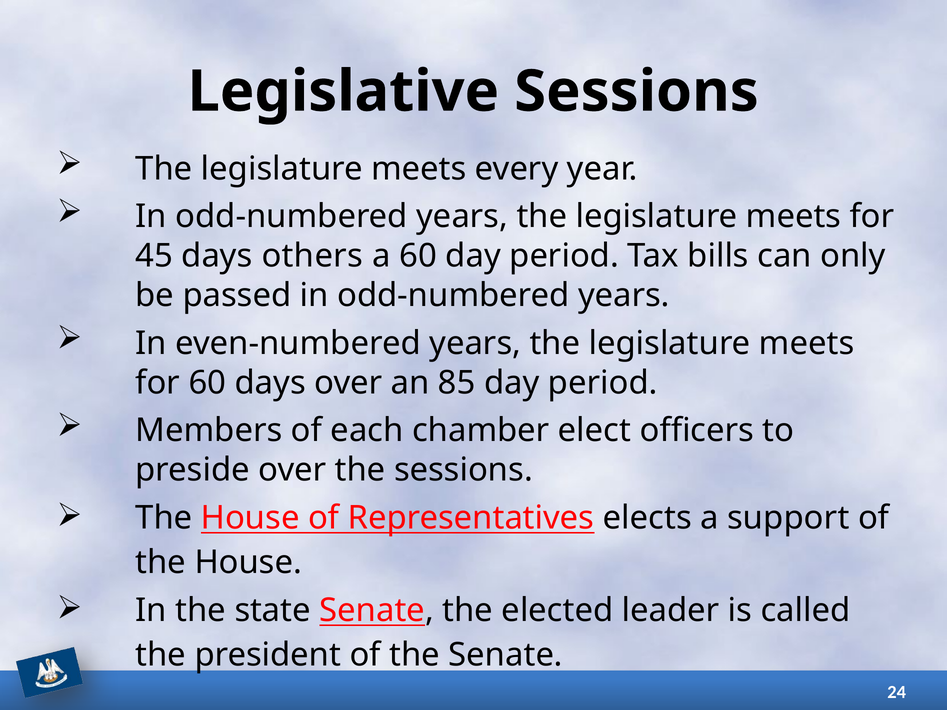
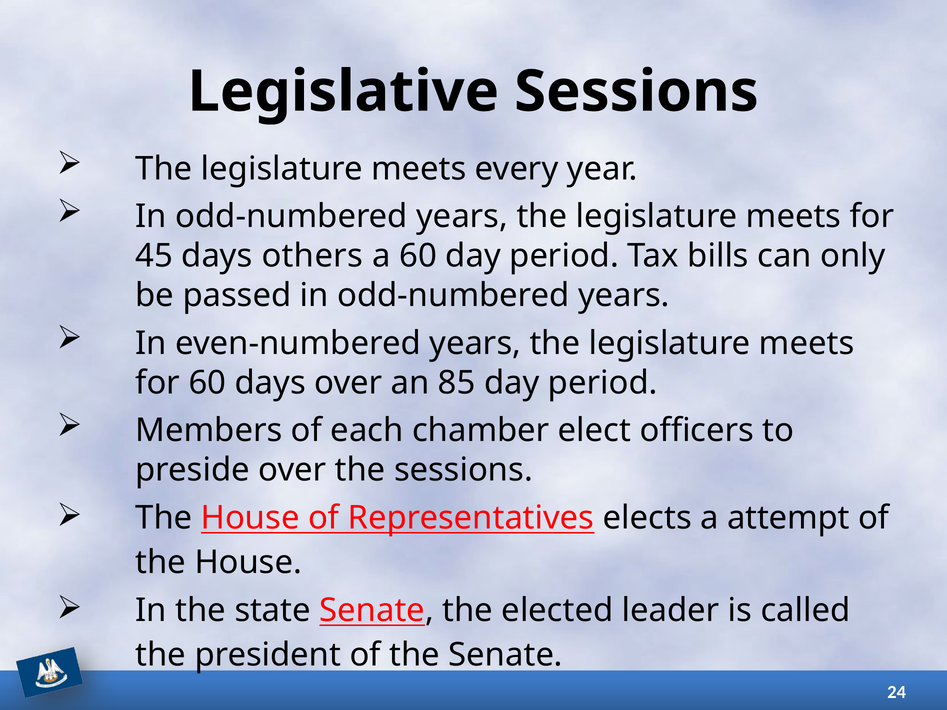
support: support -> attempt
